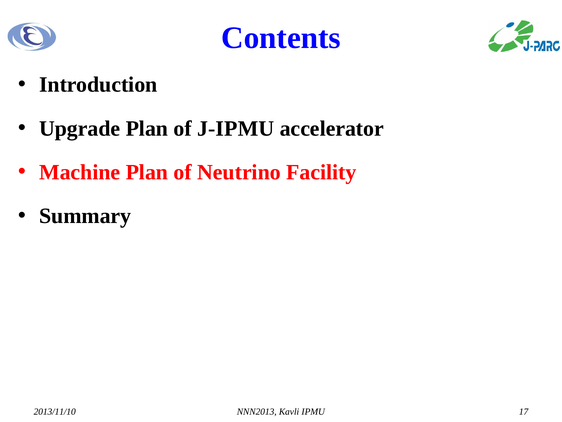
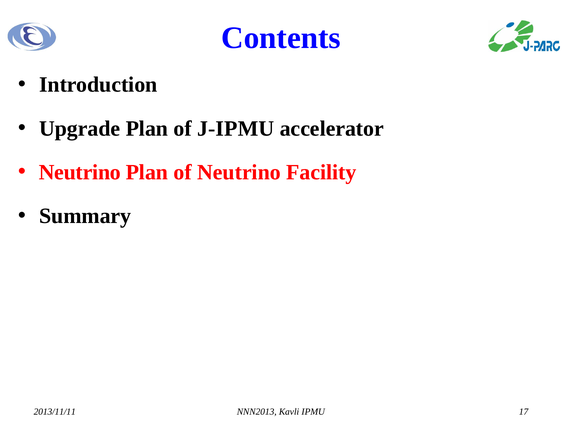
Machine at (80, 172): Machine -> Neutrino
2013/11/10: 2013/11/10 -> 2013/11/11
